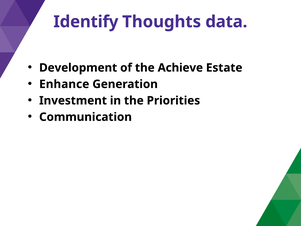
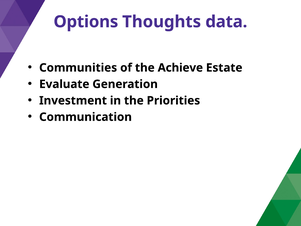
Identify: Identify -> Options
Development: Development -> Communities
Enhance: Enhance -> Evaluate
